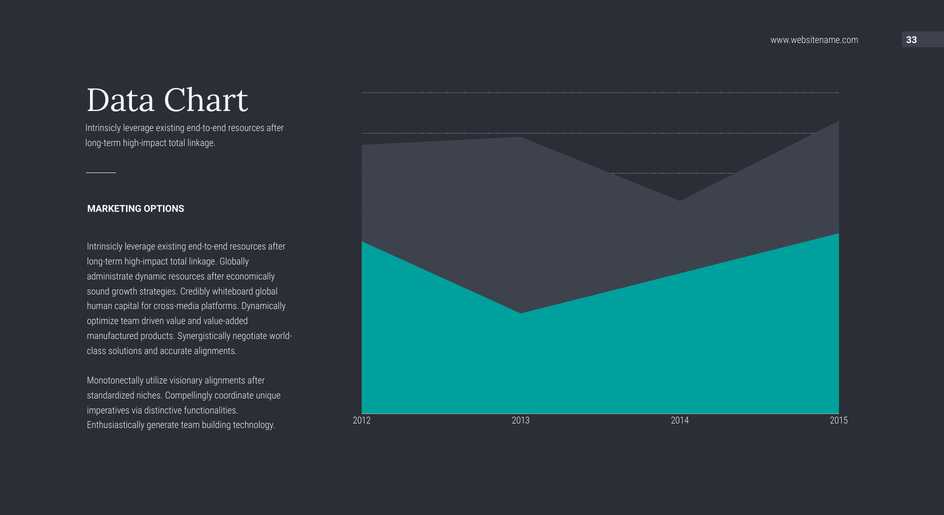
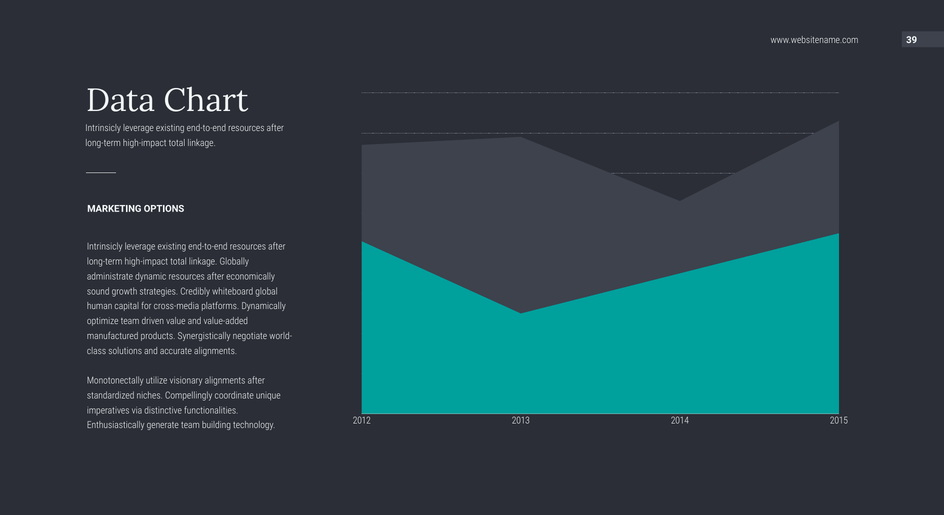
33: 33 -> 39
